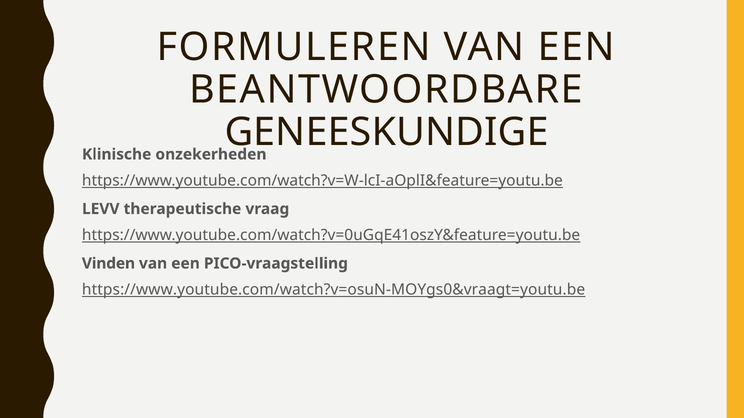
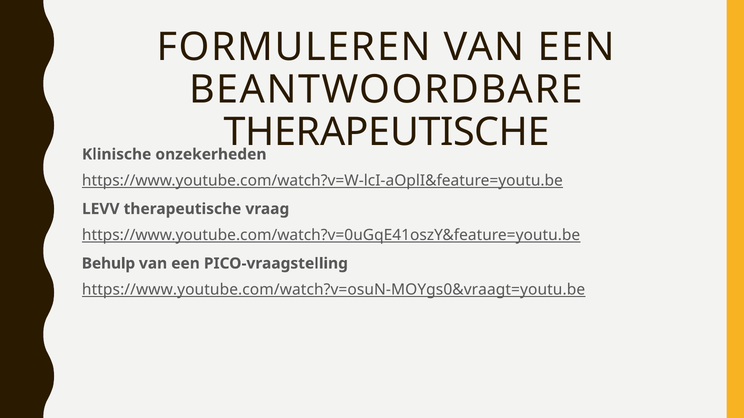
GENEESKUNDIGE at (387, 133): GENEESKUNDIGE -> THERAPEUTISCHE
Vinden: Vinden -> Behulp
